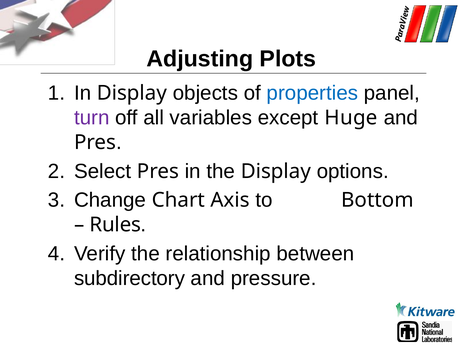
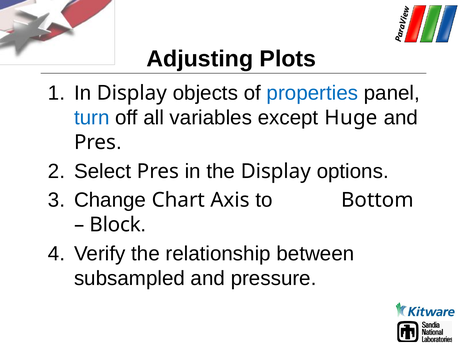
turn colour: purple -> blue
Rules: Rules -> Block
subdirectory: subdirectory -> subsampled
